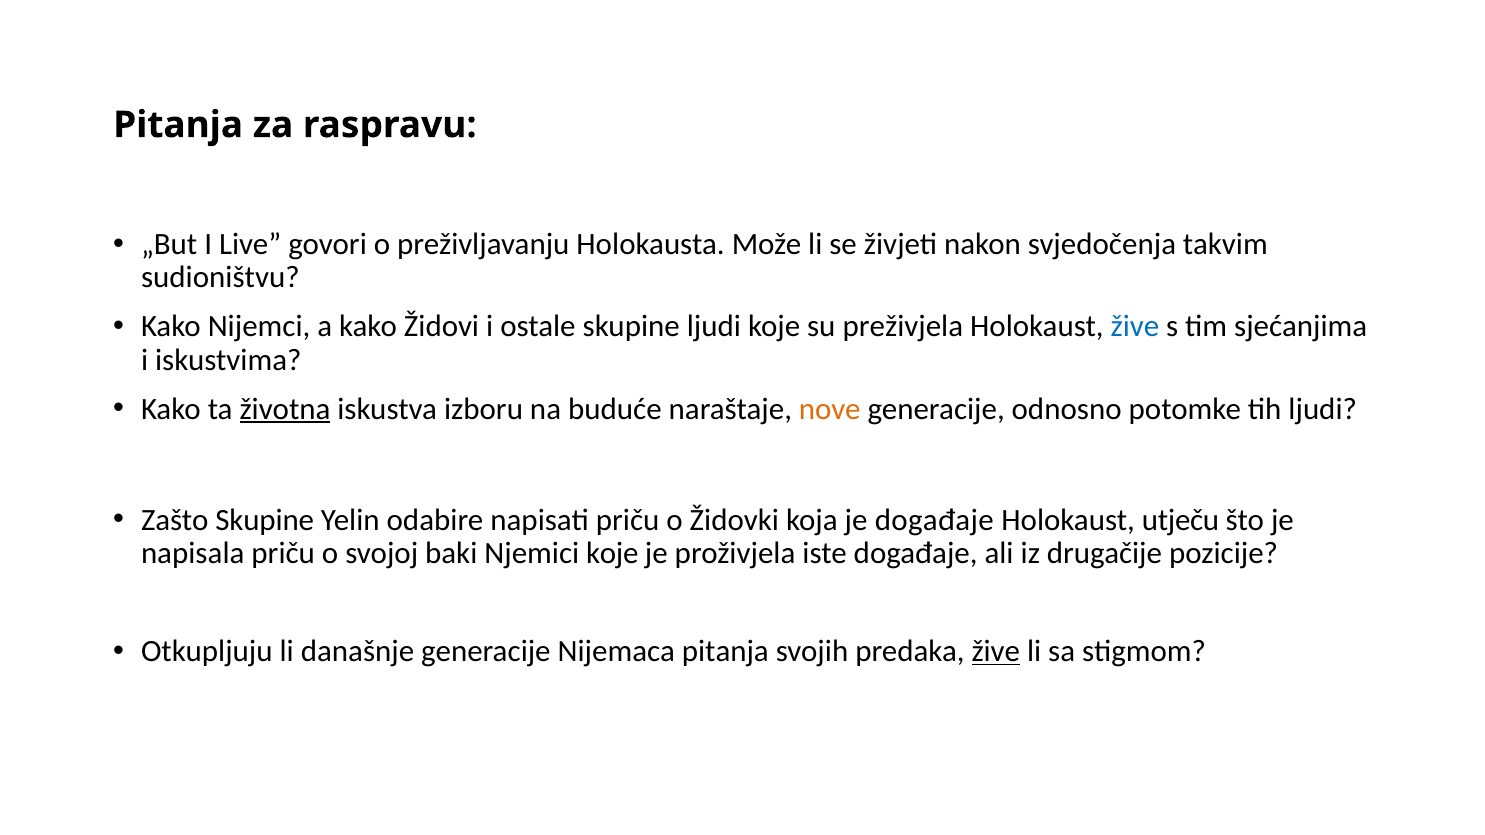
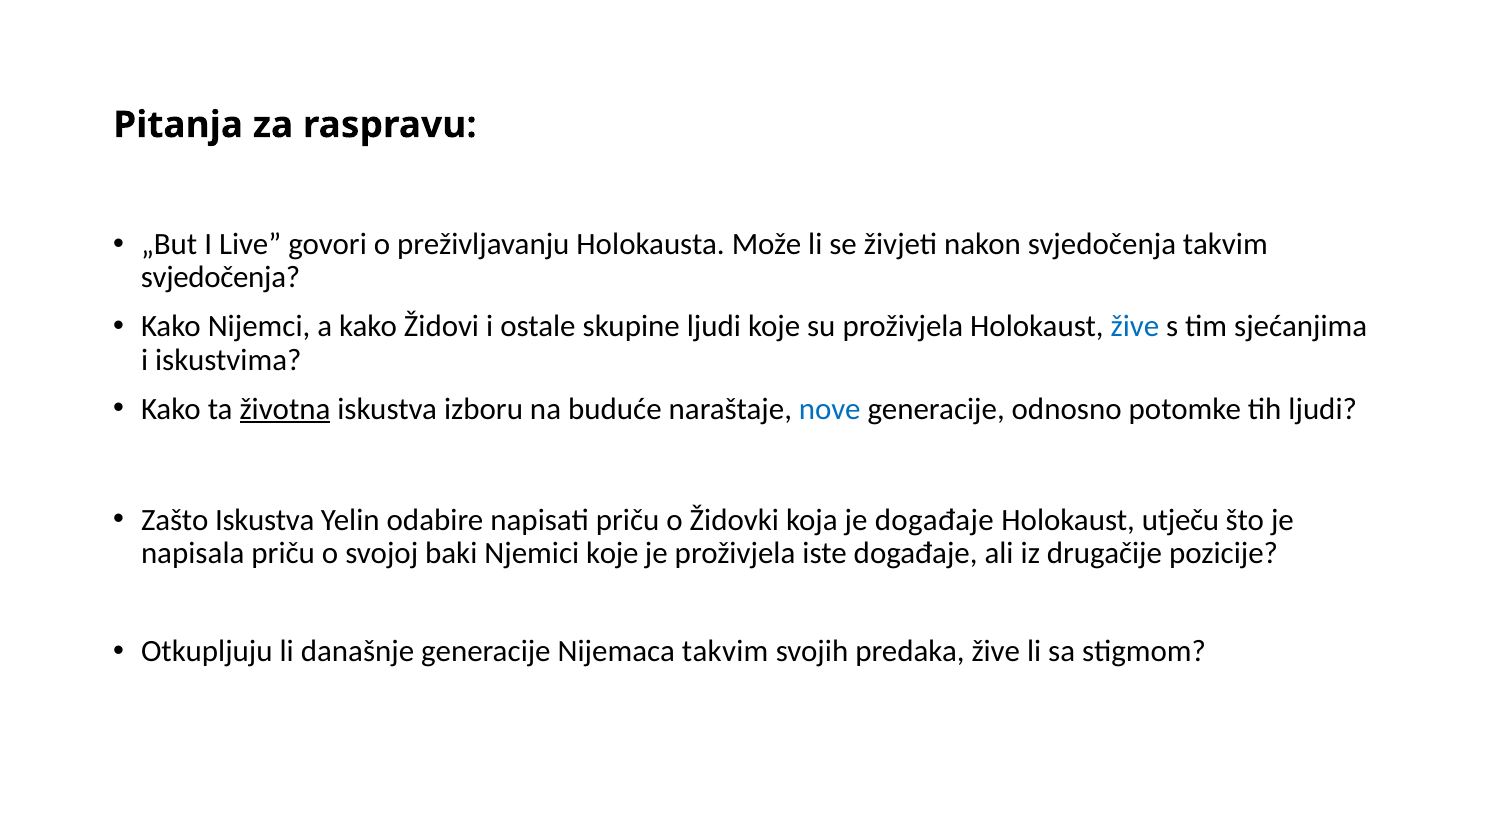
sudioništvu at (220, 278): sudioništvu -> svjedočenja
su preživjela: preživjela -> proživjela
nove colour: orange -> blue
Zašto Skupine: Skupine -> Iskustva
Nijemaca pitanja: pitanja -> takvim
žive at (996, 651) underline: present -> none
